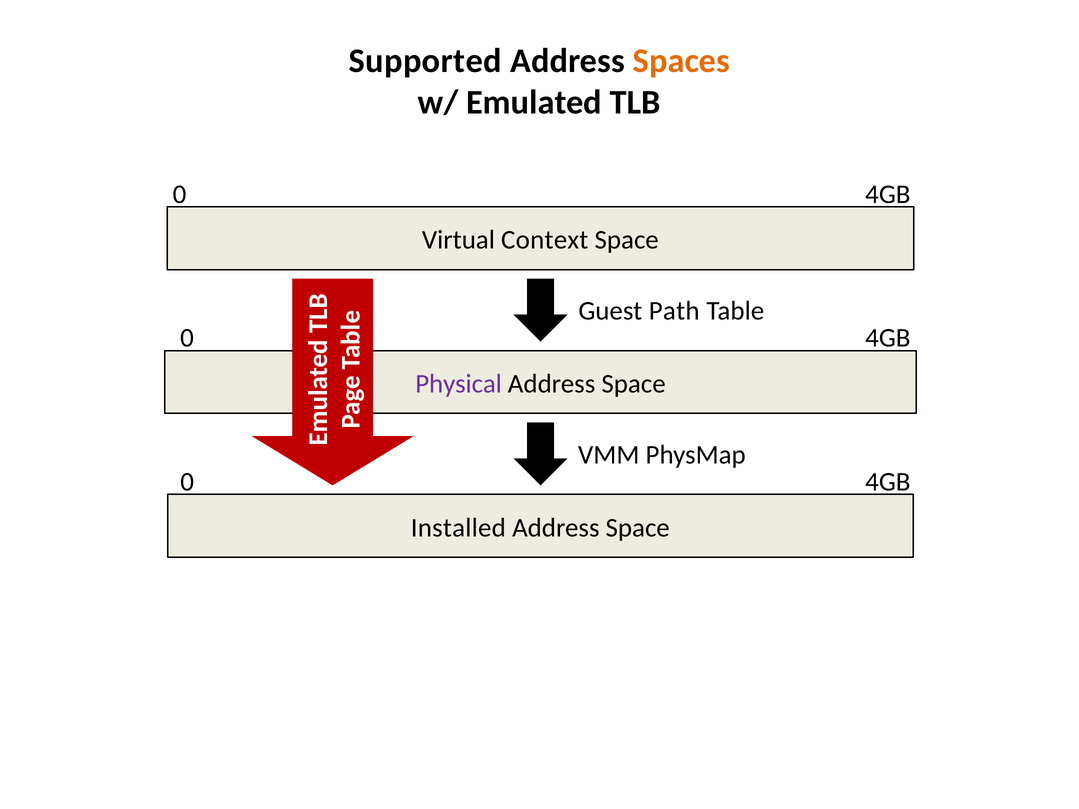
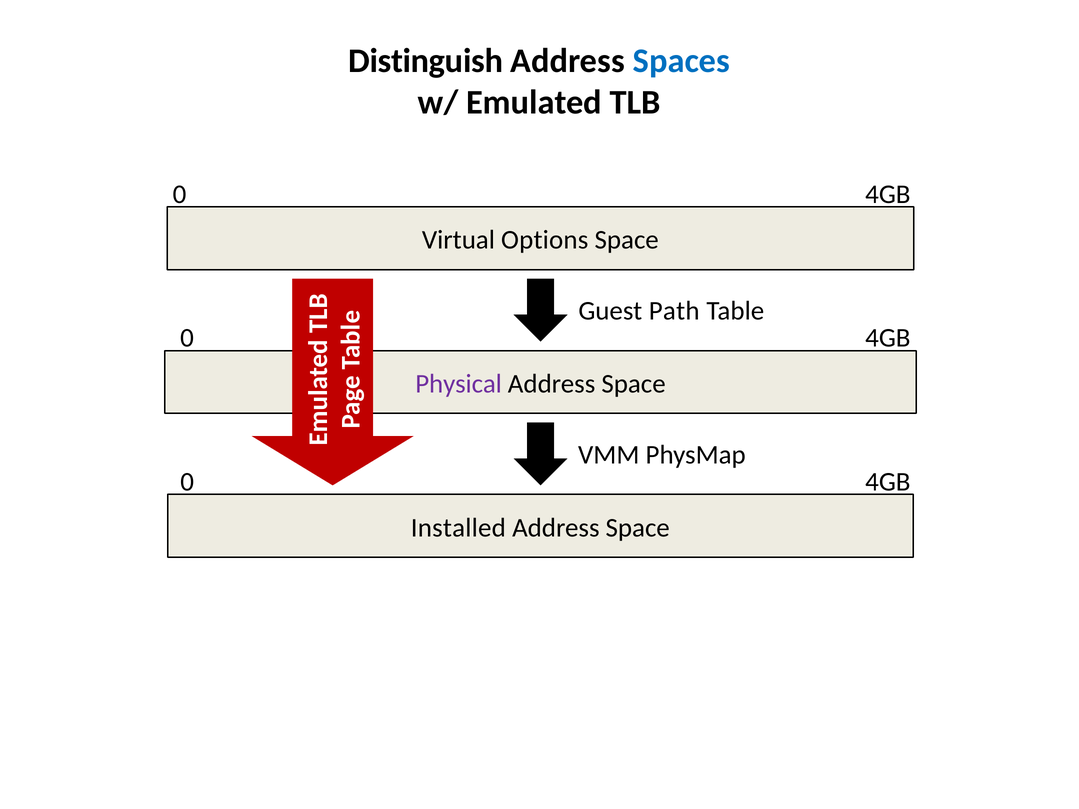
Supported: Supported -> Distinguish
Spaces colour: orange -> blue
Context: Context -> Options
